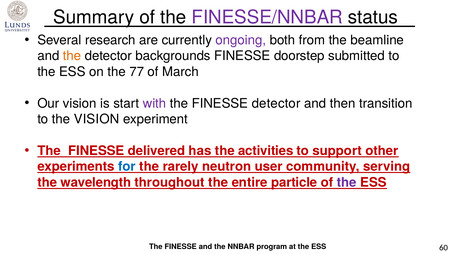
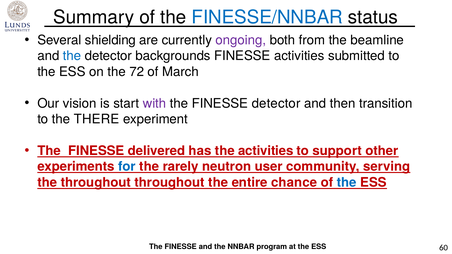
FINESSE/NNBAR colour: purple -> blue
research: research -> shielding
the at (72, 56) colour: orange -> blue
FINESSE doorstep: doorstep -> activities
77: 77 -> 72
the VISION: VISION -> THERE
the wavelength: wavelength -> throughout
particle: particle -> chance
the at (347, 183) colour: purple -> blue
